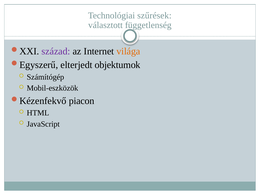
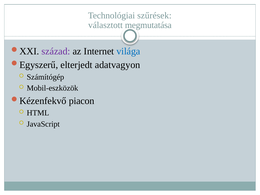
függetlenség: függetlenség -> megmutatása
világa colour: orange -> blue
objektumok: objektumok -> adatvagyon
